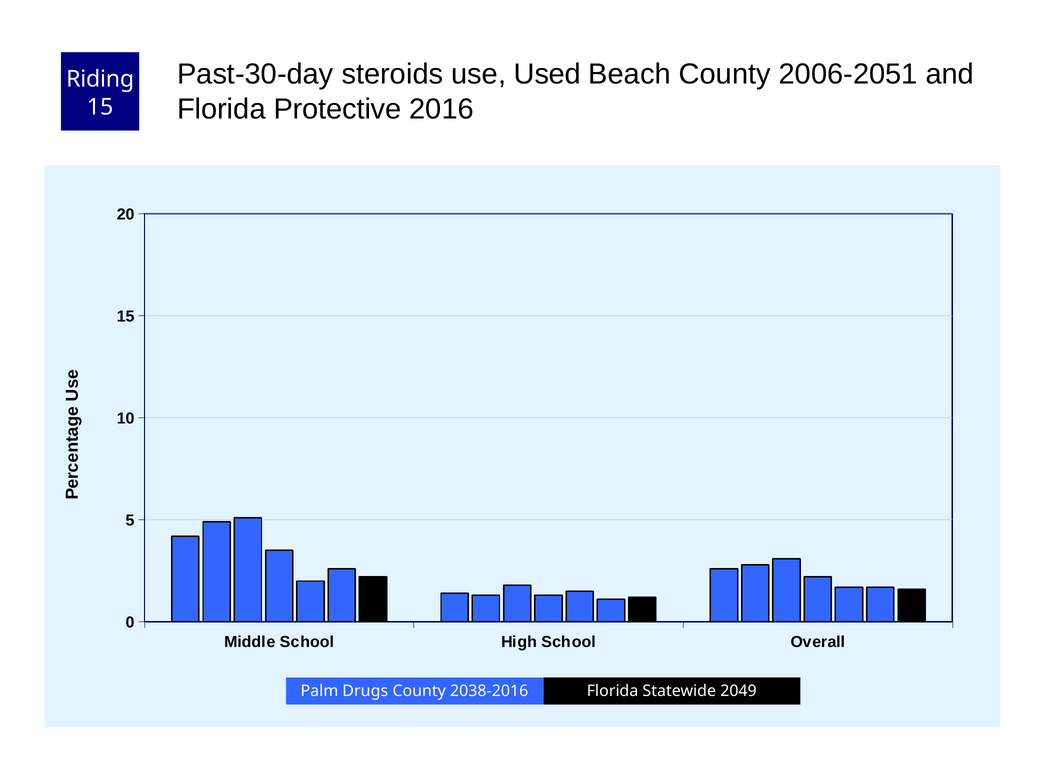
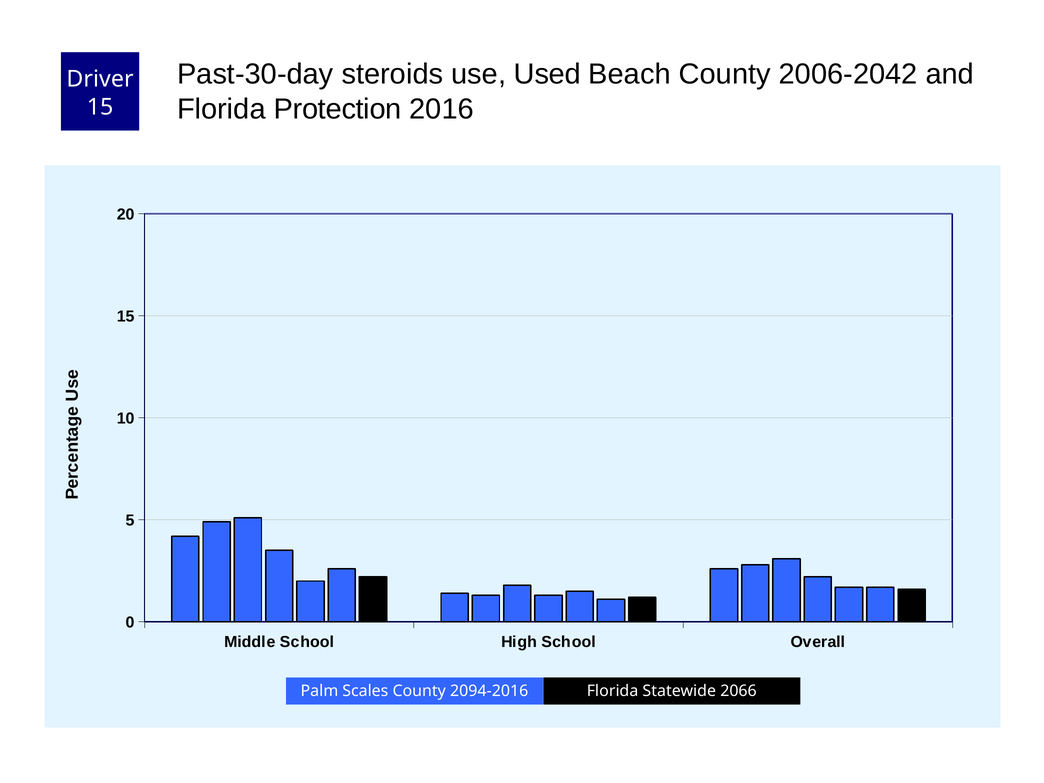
2006-2051: 2006-2051 -> 2006-2042
Riding: Riding -> Driver
Protective: Protective -> Protection
Drugs: Drugs -> Scales
2038-2016: 2038-2016 -> 2094-2016
2049: 2049 -> 2066
